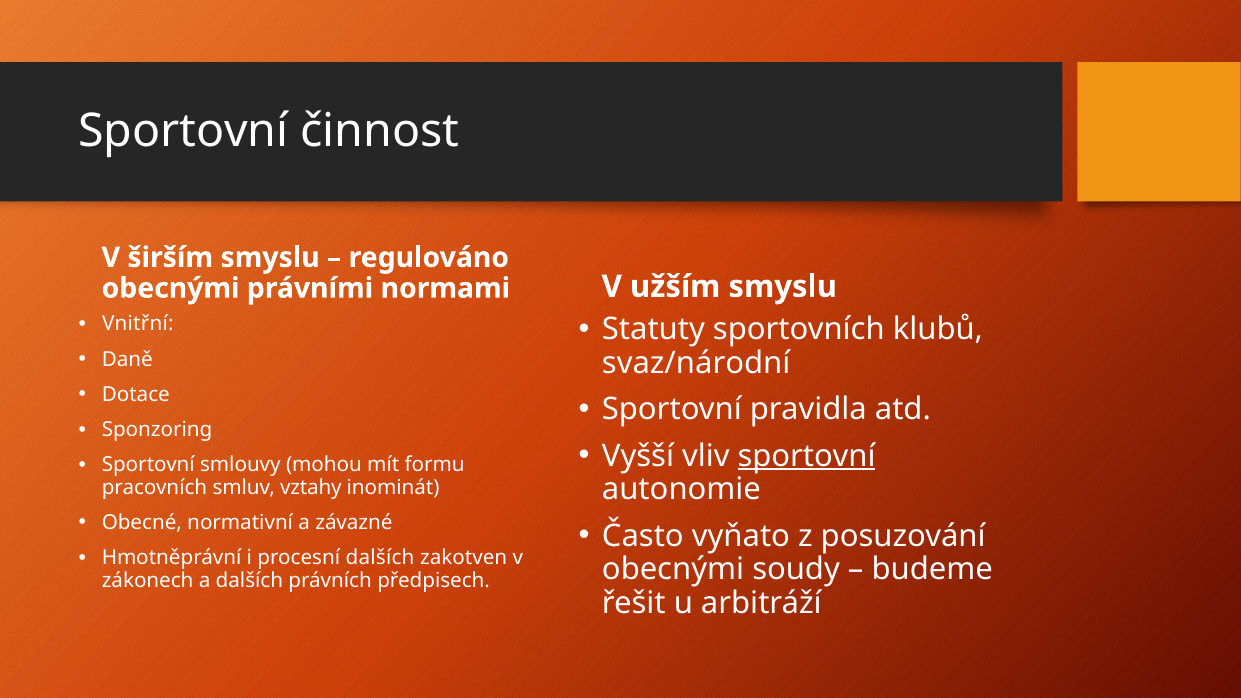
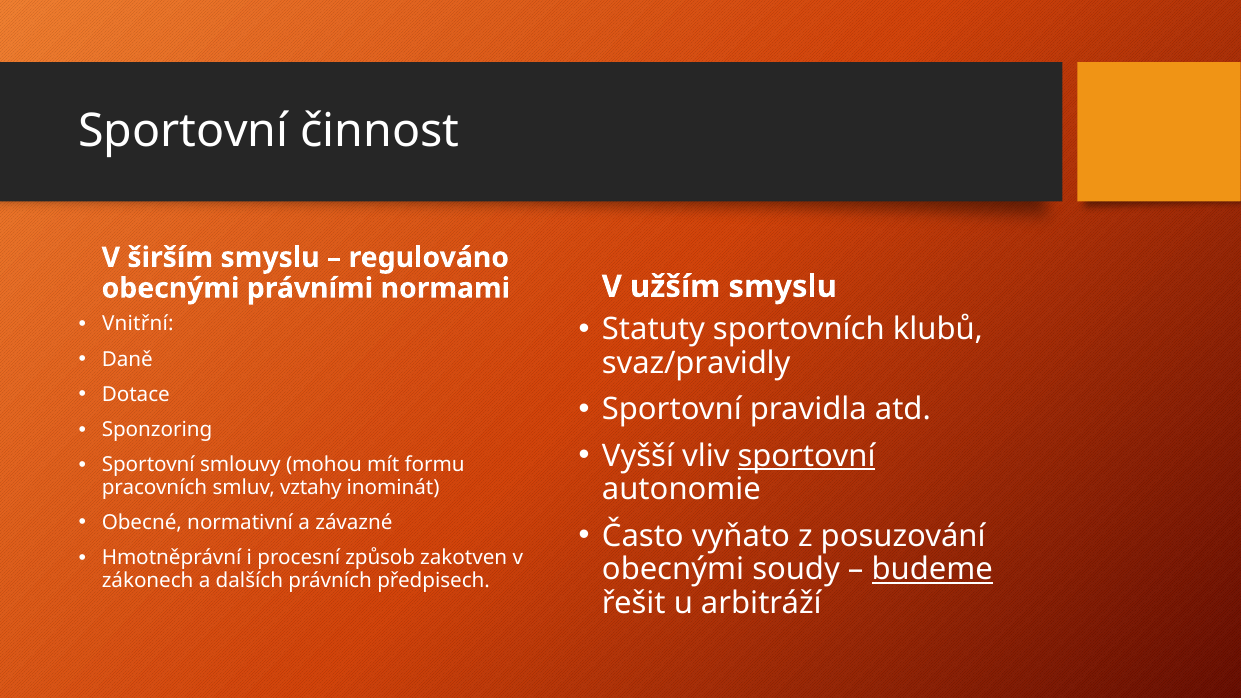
svaz/národní: svaz/národní -> svaz/pravidly
procesní dalších: dalších -> způsob
budeme underline: none -> present
